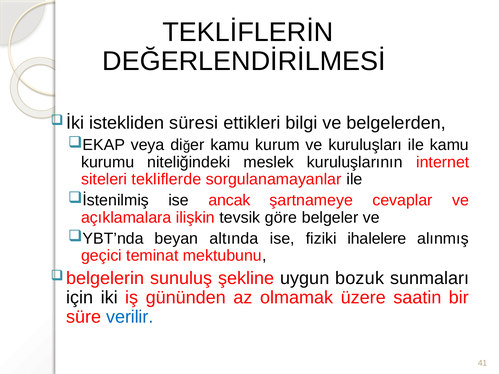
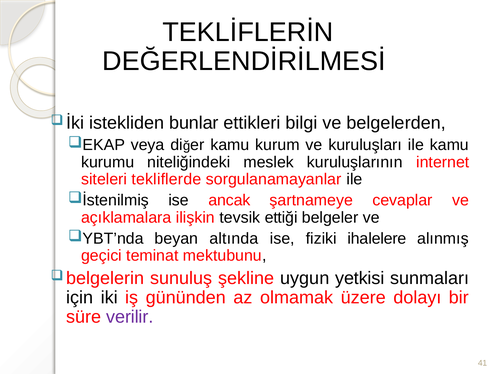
süresi: süresi -> bunlar
göre: göre -> ettiği
bozuk: bozuk -> yetkisi
saatin: saatin -> dolayı
verilir colour: blue -> purple
